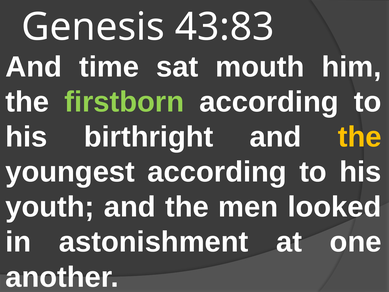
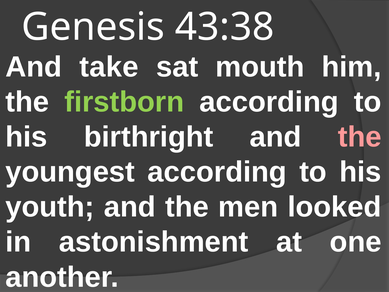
43:83: 43:83 -> 43:38
time: time -> take
the at (360, 137) colour: yellow -> pink
